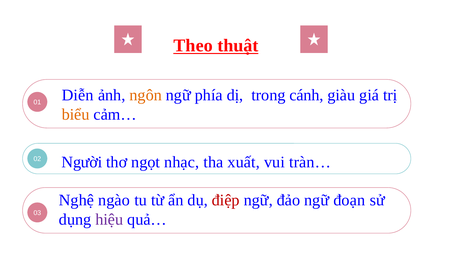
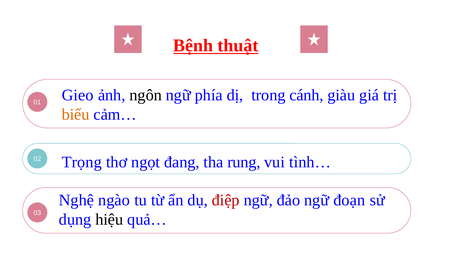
Theo: Theo -> Bệnh
Diễn: Diễn -> Gieo
ngôn colour: orange -> black
Người: Người -> Trọng
nhạc: nhạc -> đang
xuất: xuất -> rung
tràn…: tràn… -> tình…
hiệu colour: purple -> black
